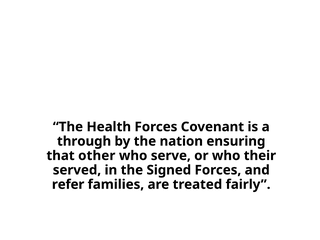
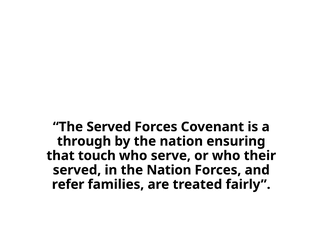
The Health: Health -> Served
other: other -> touch
in the Signed: Signed -> Nation
